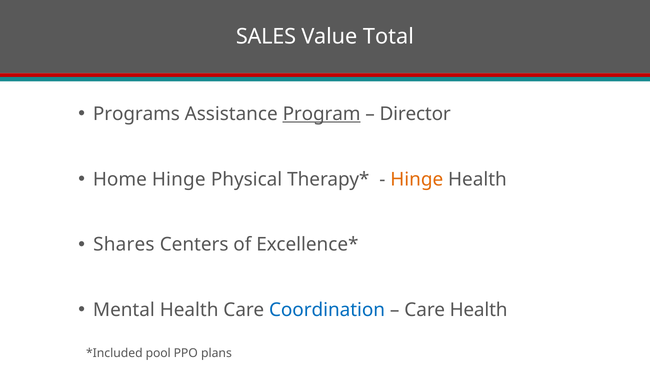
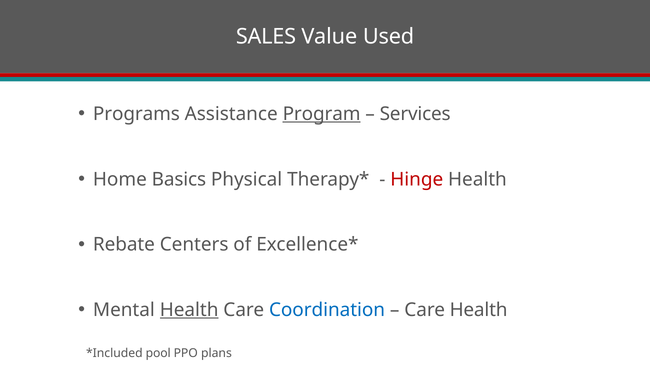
Total: Total -> Used
Director: Director -> Services
Home Hinge: Hinge -> Basics
Hinge at (417, 179) colour: orange -> red
Shares: Shares -> Rebate
Health at (189, 310) underline: none -> present
